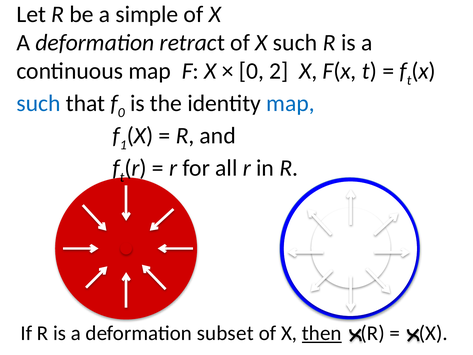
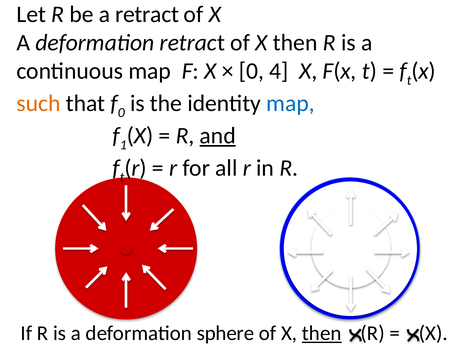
a simple: simple -> retract
retract of X such: such -> then
2: 2 -> 4
such at (38, 103) colour: blue -> orange
and underline: none -> present
subset: subset -> sphere
